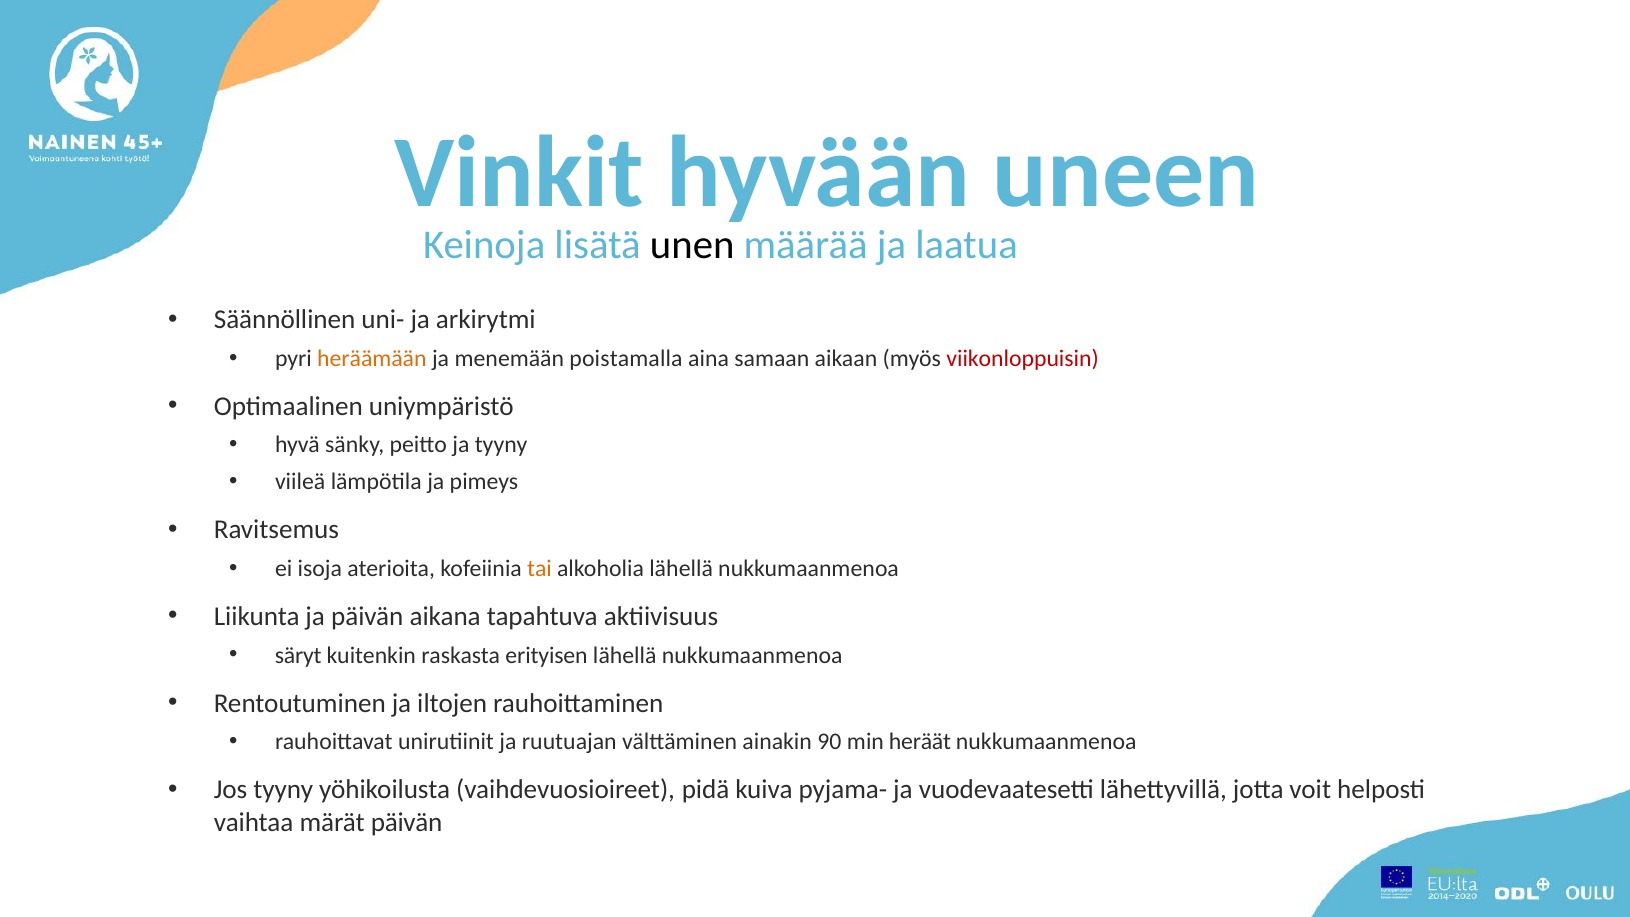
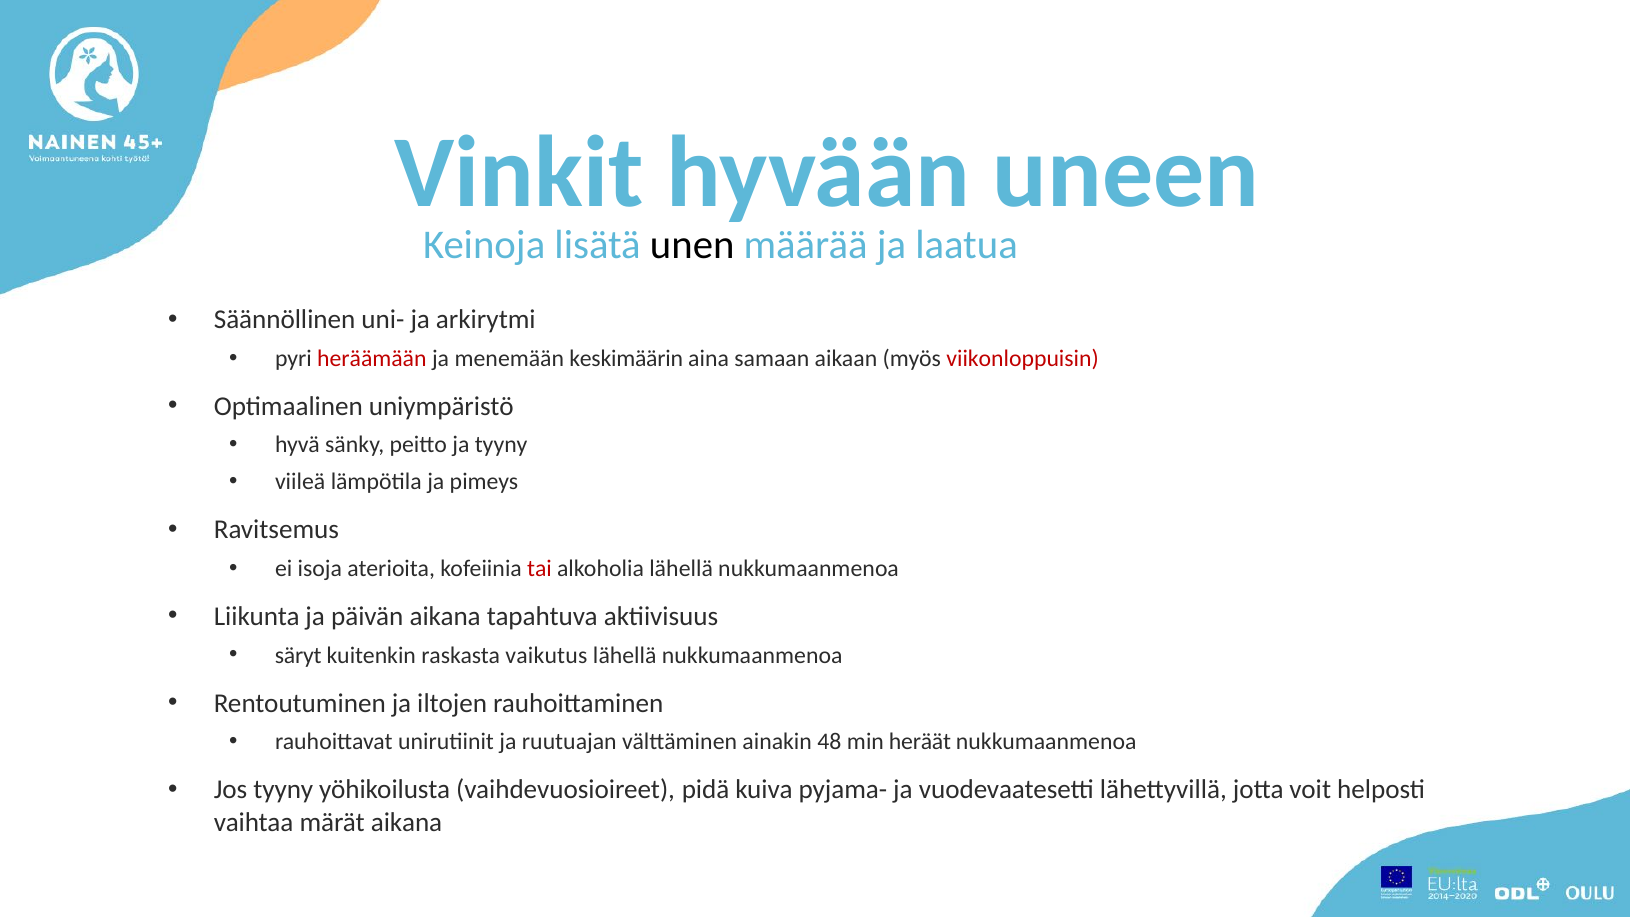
heräämään colour: orange -> red
poistamalla: poistamalla -> keskimäärin
tai colour: orange -> red
erityisen: erityisen -> vaikutus
90: 90 -> 48
märät päivän: päivän -> aikana
